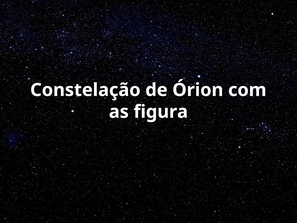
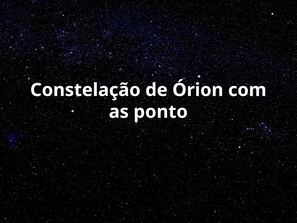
figura: figura -> ponto
